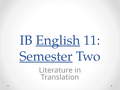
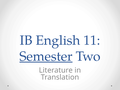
English underline: present -> none
